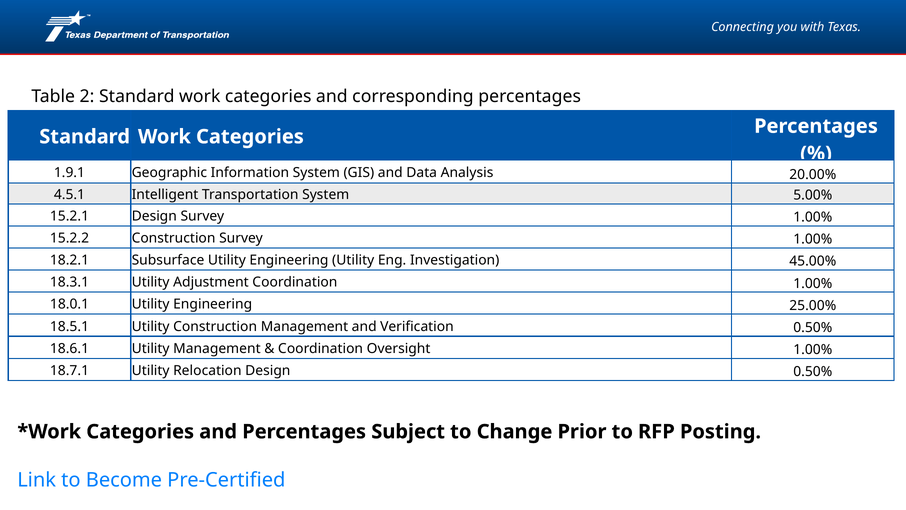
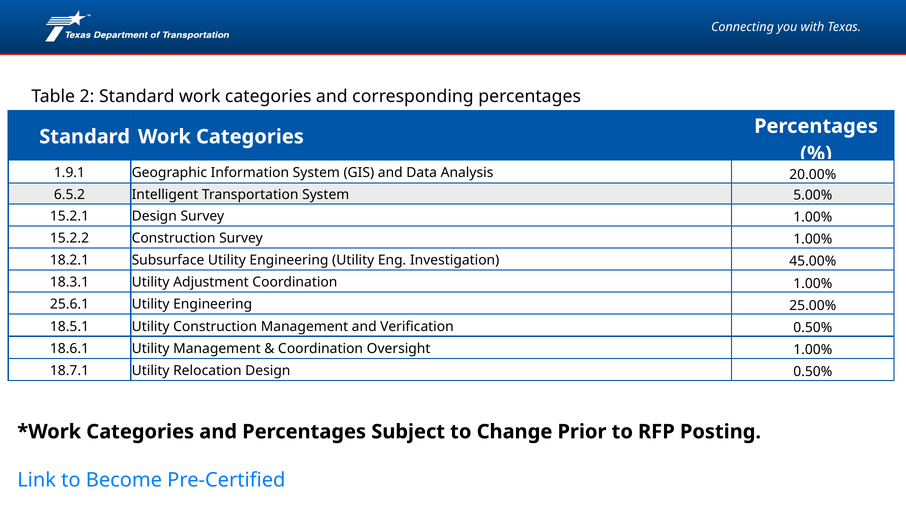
4.5.1: 4.5.1 -> 6.5.2
18.0.1: 18.0.1 -> 25.6.1
